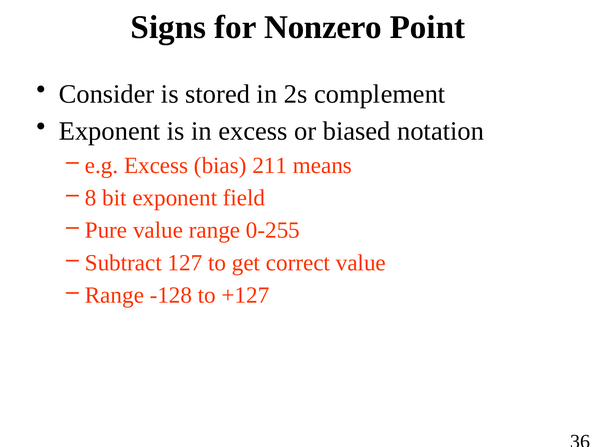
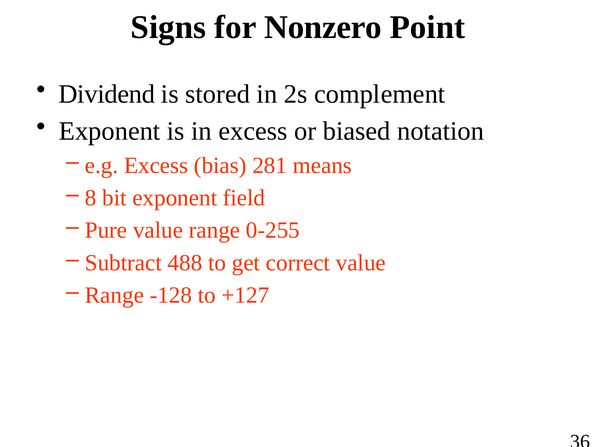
Consider: Consider -> Dividend
211: 211 -> 281
127: 127 -> 488
